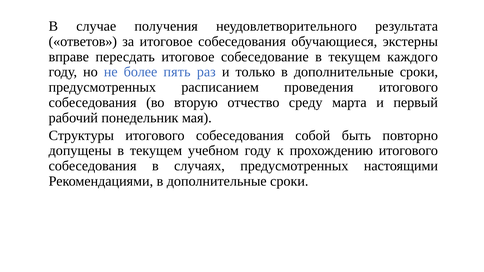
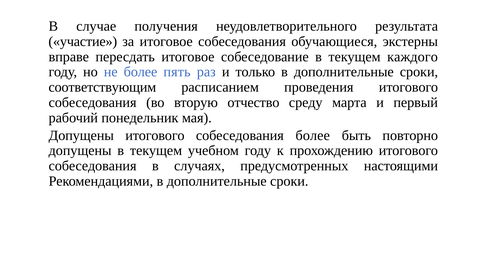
ответов: ответов -> участие
предусмотренных at (102, 87): предусмотренных -> соответствующим
Структуры at (81, 136): Структуры -> Допущены
собеседования собой: собой -> более
